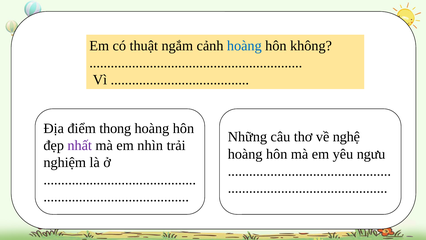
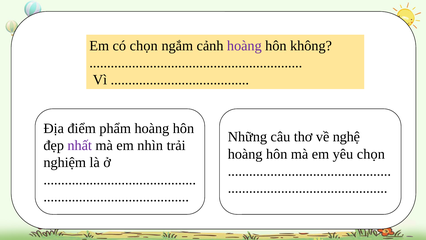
có thuật: thuật -> chọn
hoàng at (244, 46) colour: blue -> purple
thong: thong -> phẩm
yêu ngưu: ngưu -> chọn
